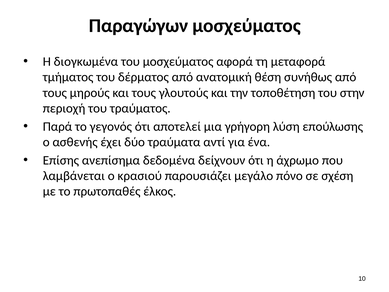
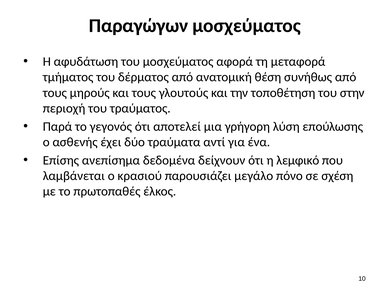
διογκωμένα: διογκωμένα -> αφυδάτωση
άχρωμο: άχρωμο -> λεμφικό
